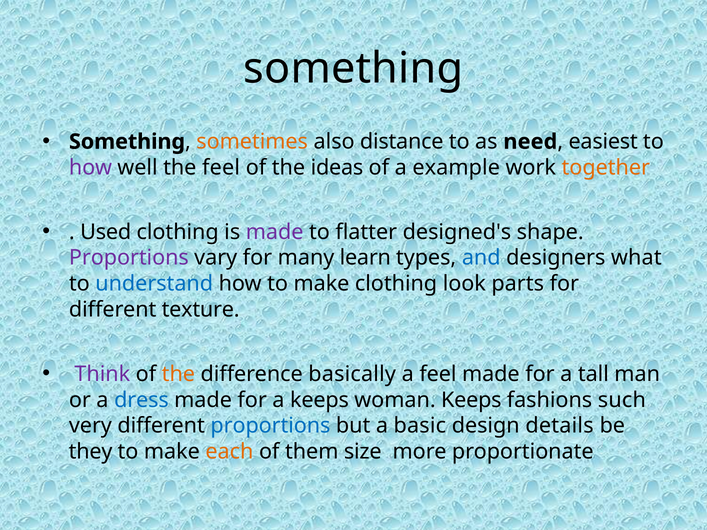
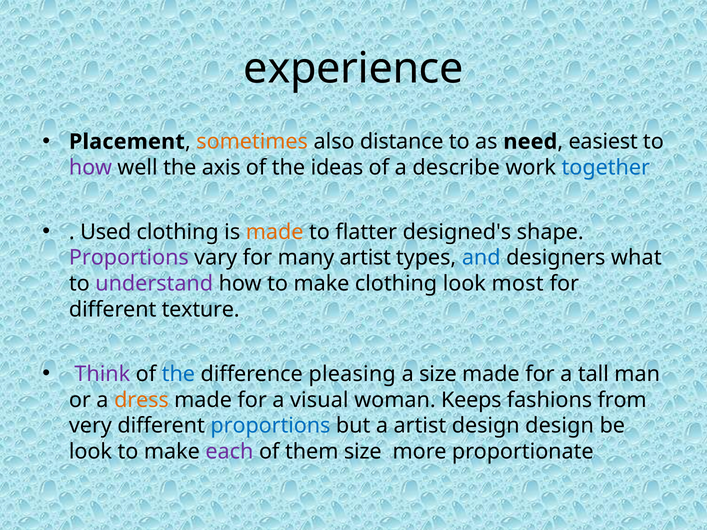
something at (353, 68): something -> experience
Something at (127, 142): Something -> Placement
the feel: feel -> axis
example: example -> describe
together colour: orange -> blue
made at (275, 232) colour: purple -> orange
many learn: learn -> artist
understand colour: blue -> purple
parts: parts -> most
the at (178, 374) colour: orange -> blue
basically: basically -> pleasing
a feel: feel -> size
dress colour: blue -> orange
a keeps: keeps -> visual
such: such -> from
a basic: basic -> artist
design details: details -> design
they at (91, 452): they -> look
each colour: orange -> purple
